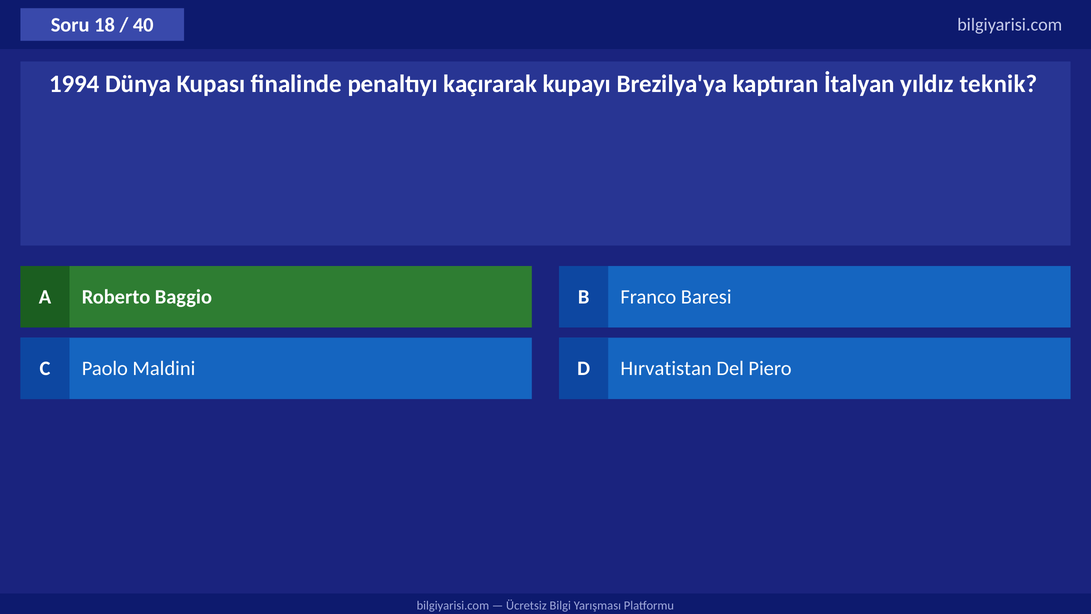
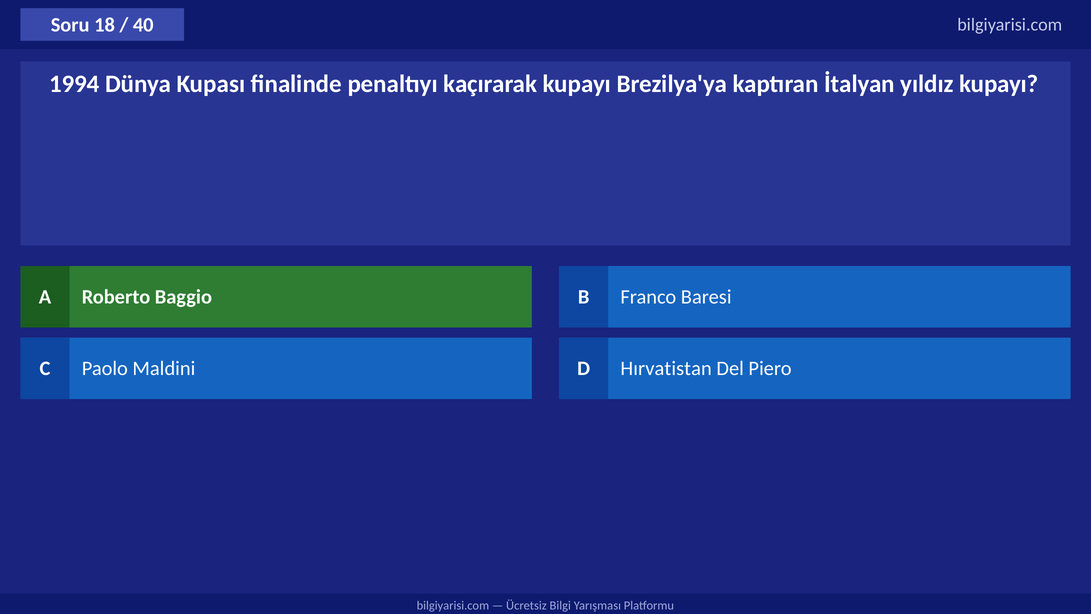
yıldız teknik: teknik -> kupayı
